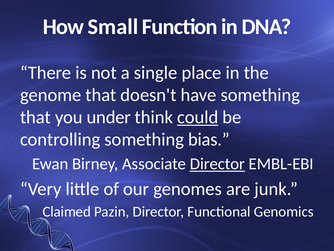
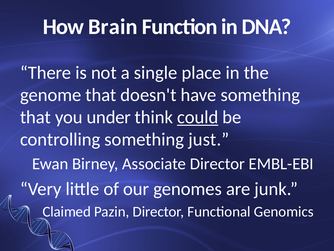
Small: Small -> Brain
bias: bias -> just
Director at (217, 164) underline: present -> none
